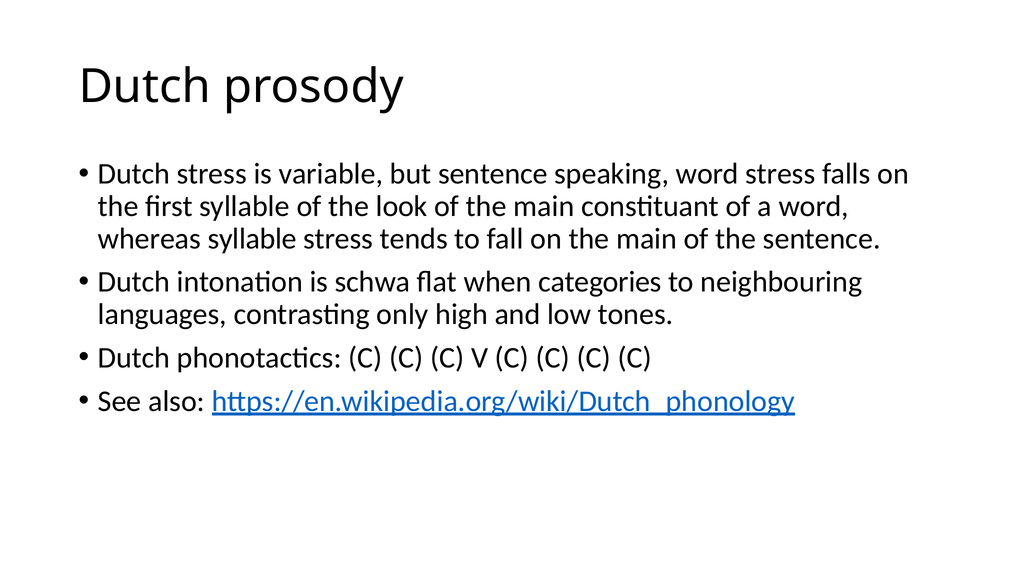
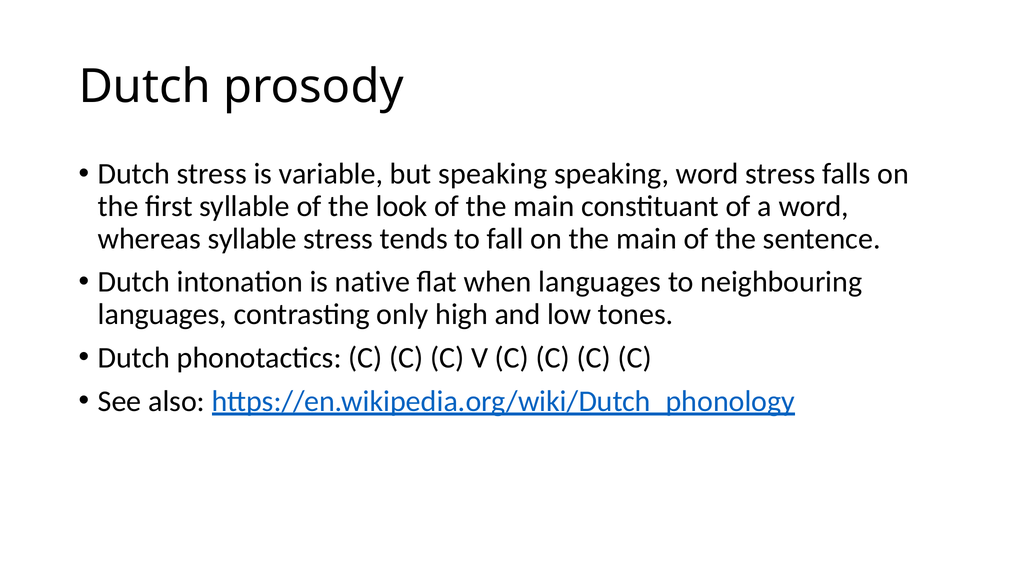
but sentence: sentence -> speaking
schwa: schwa -> native
when categories: categories -> languages
